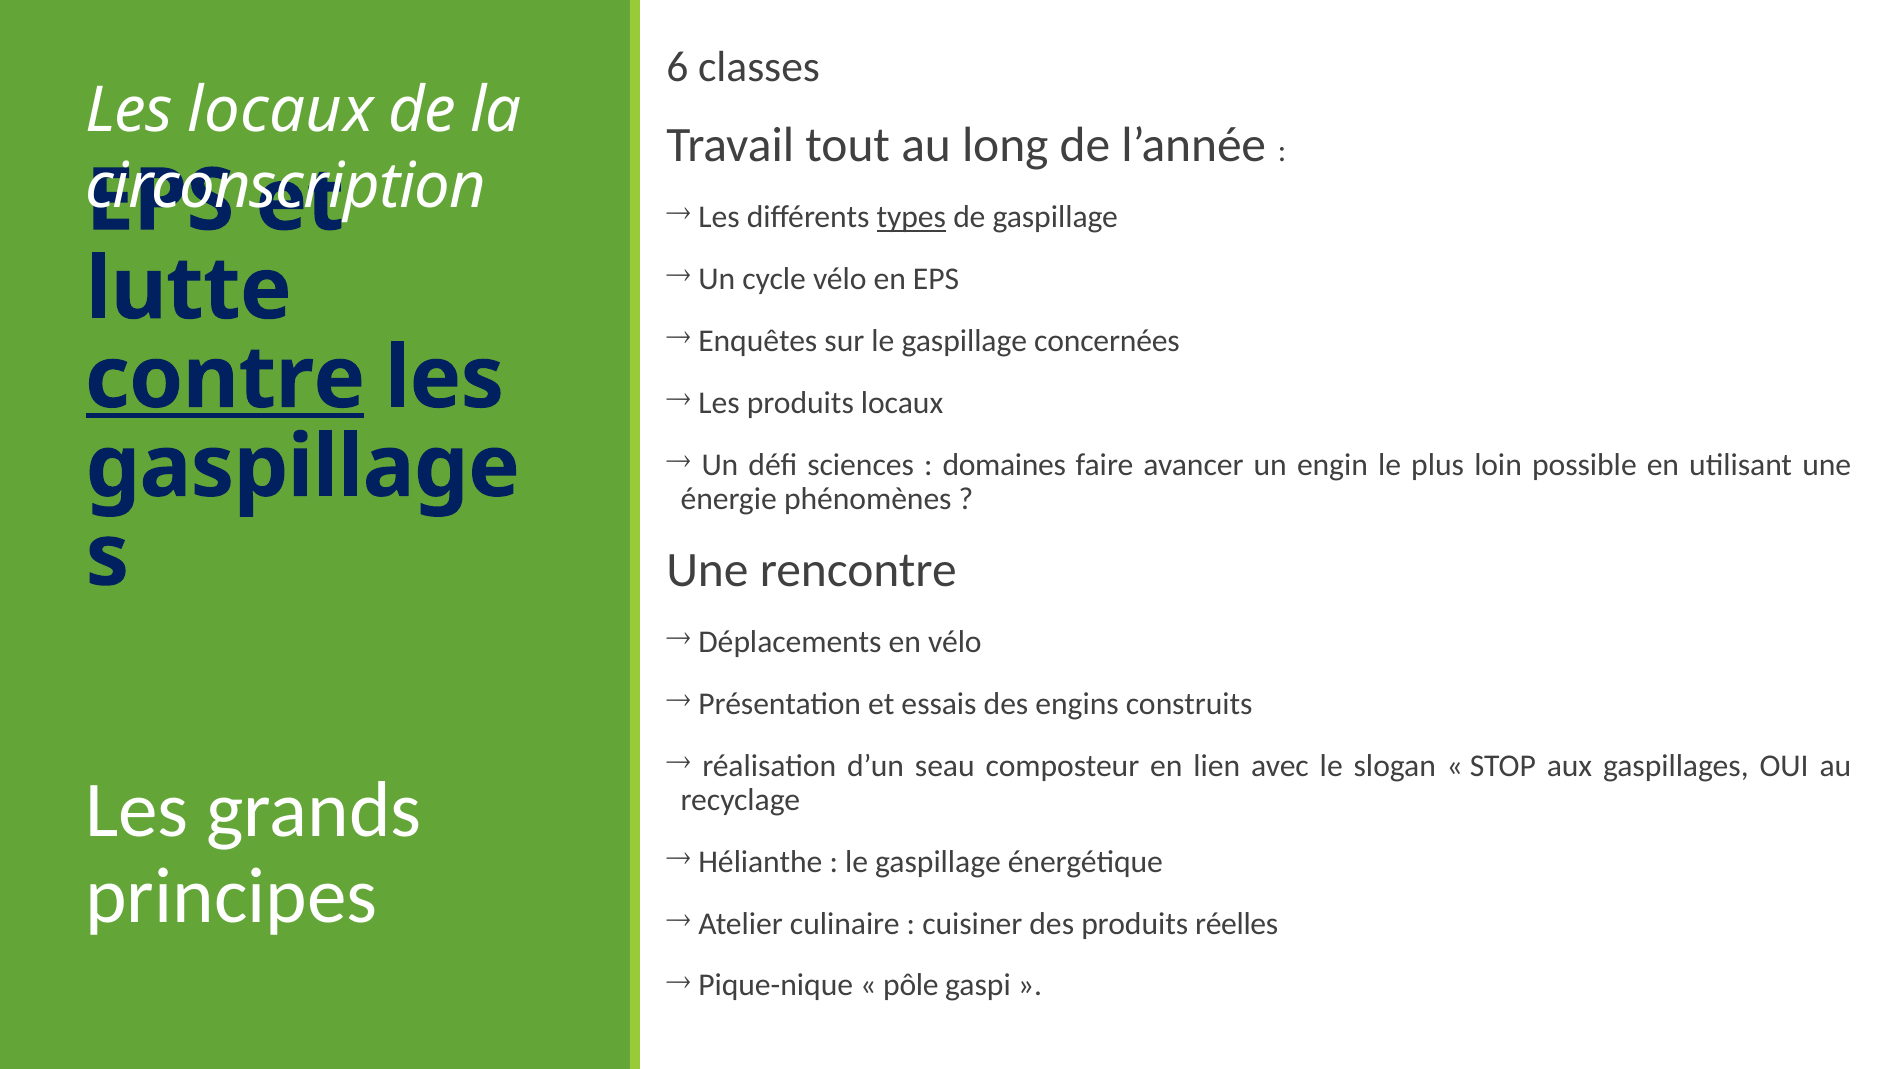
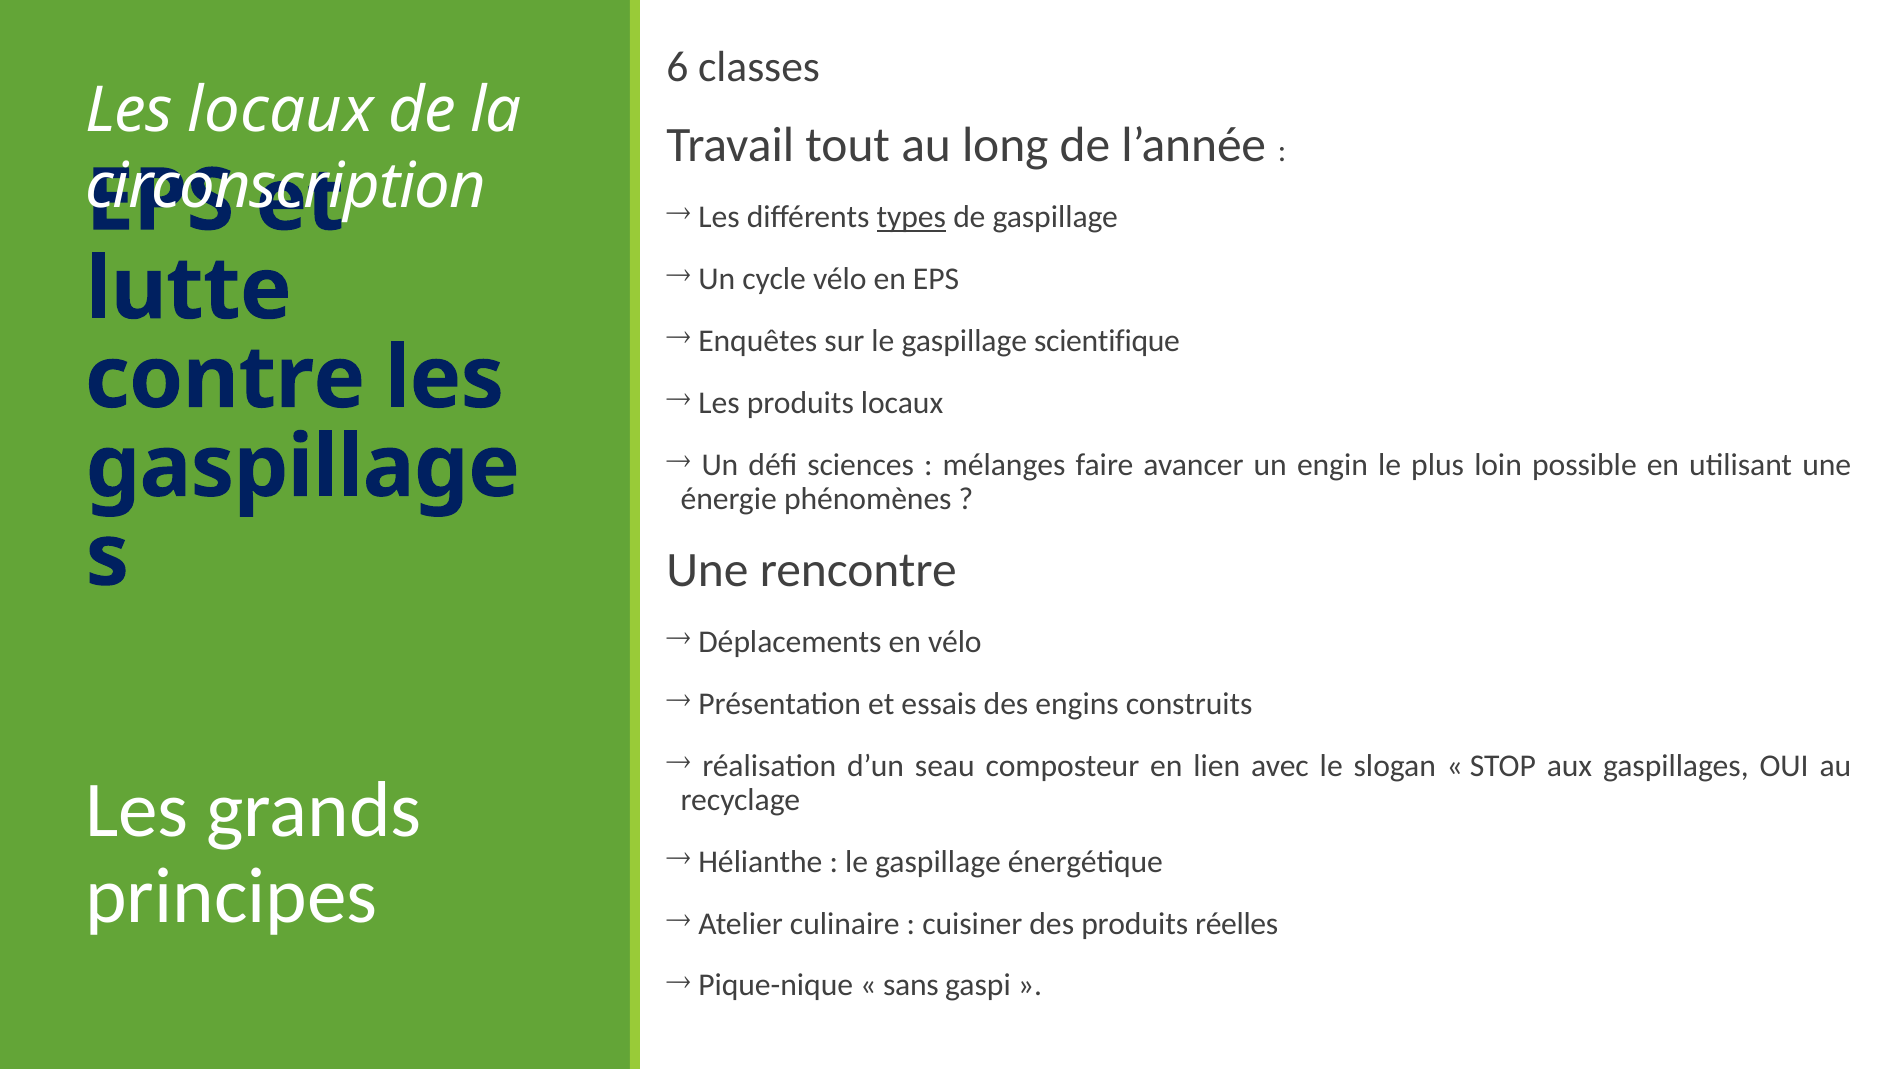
concernées: concernées -> scientifique
contre underline: present -> none
domaines: domaines -> mélanges
pôle: pôle -> sans
